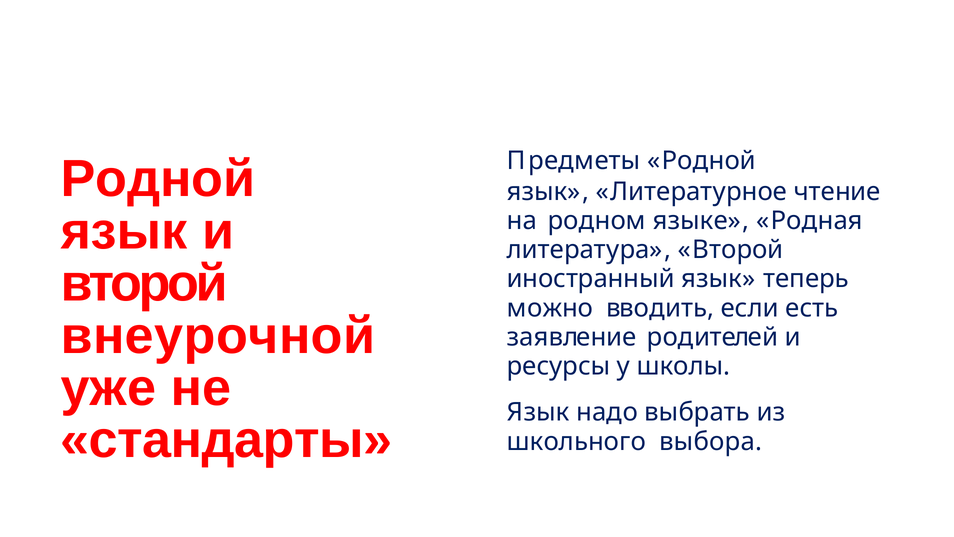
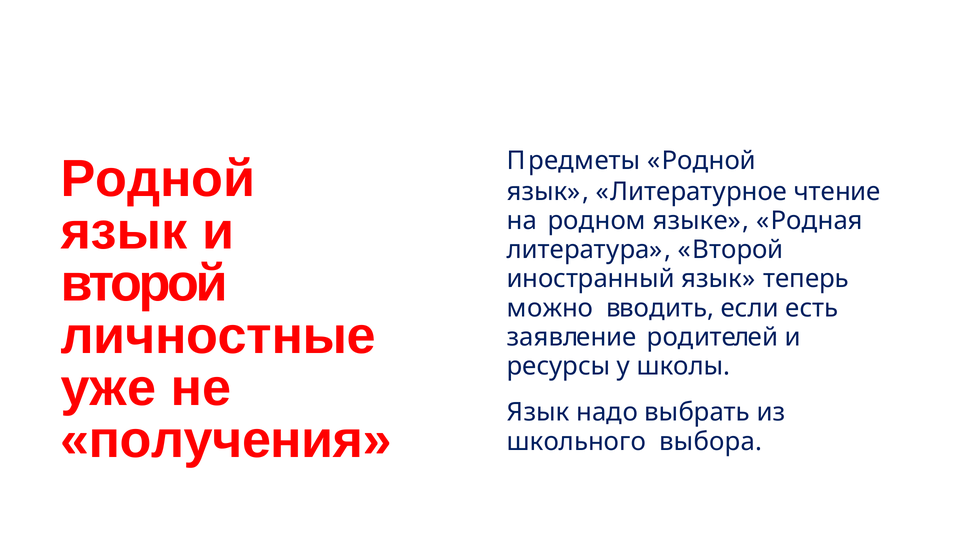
внеурочной: внеурочной -> личностные
стандарты: стандарты -> получения
